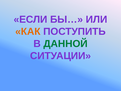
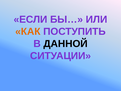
ДАННОЙ colour: green -> black
